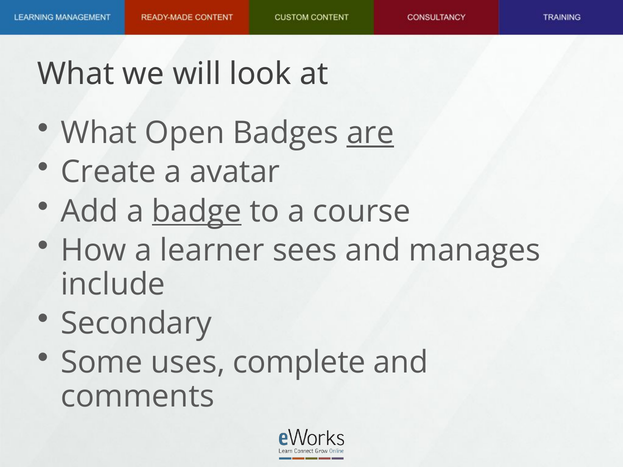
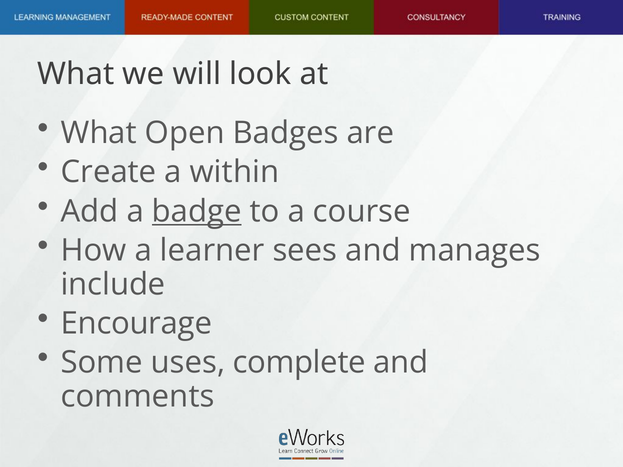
are underline: present -> none
avatar: avatar -> within
Secondary: Secondary -> Encourage
